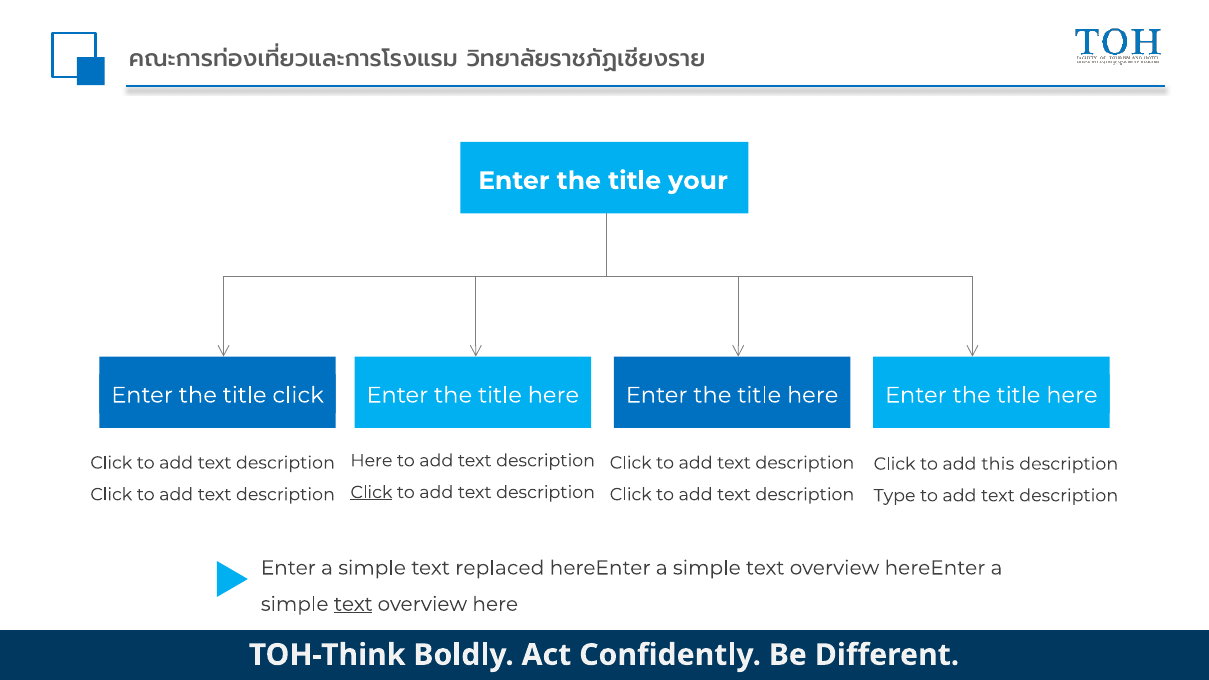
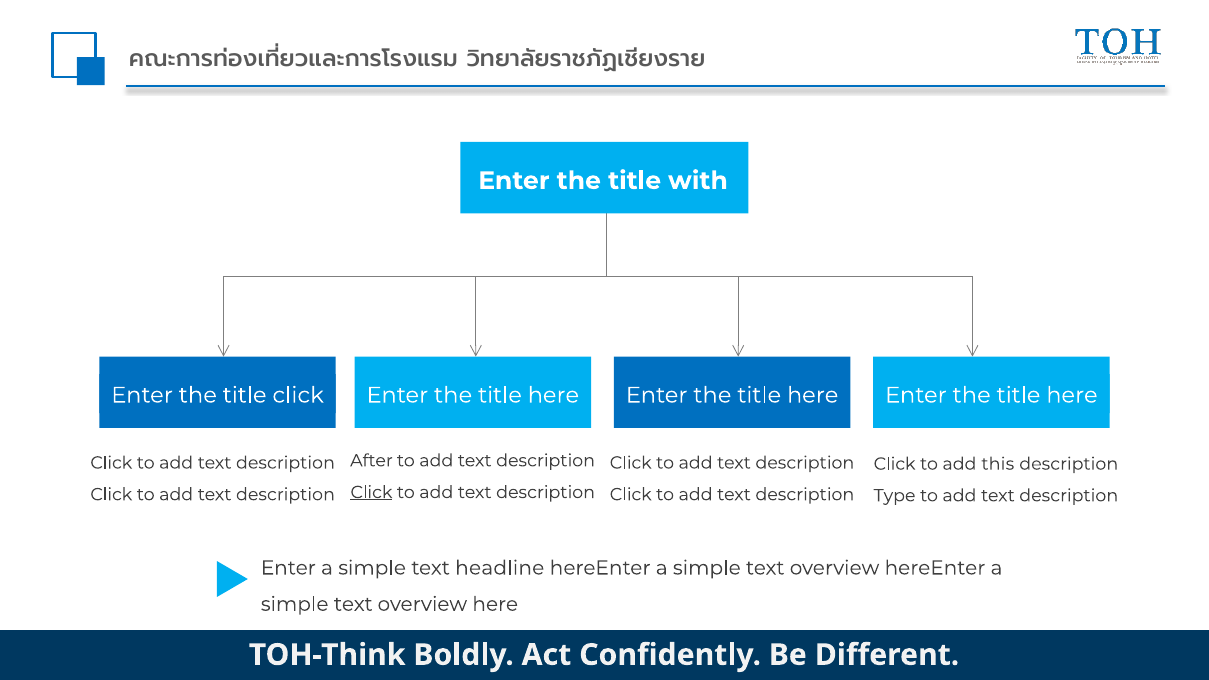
your: your -> with
Here at (371, 461): Here -> After
replaced: replaced -> headline
text at (353, 604) underline: present -> none
